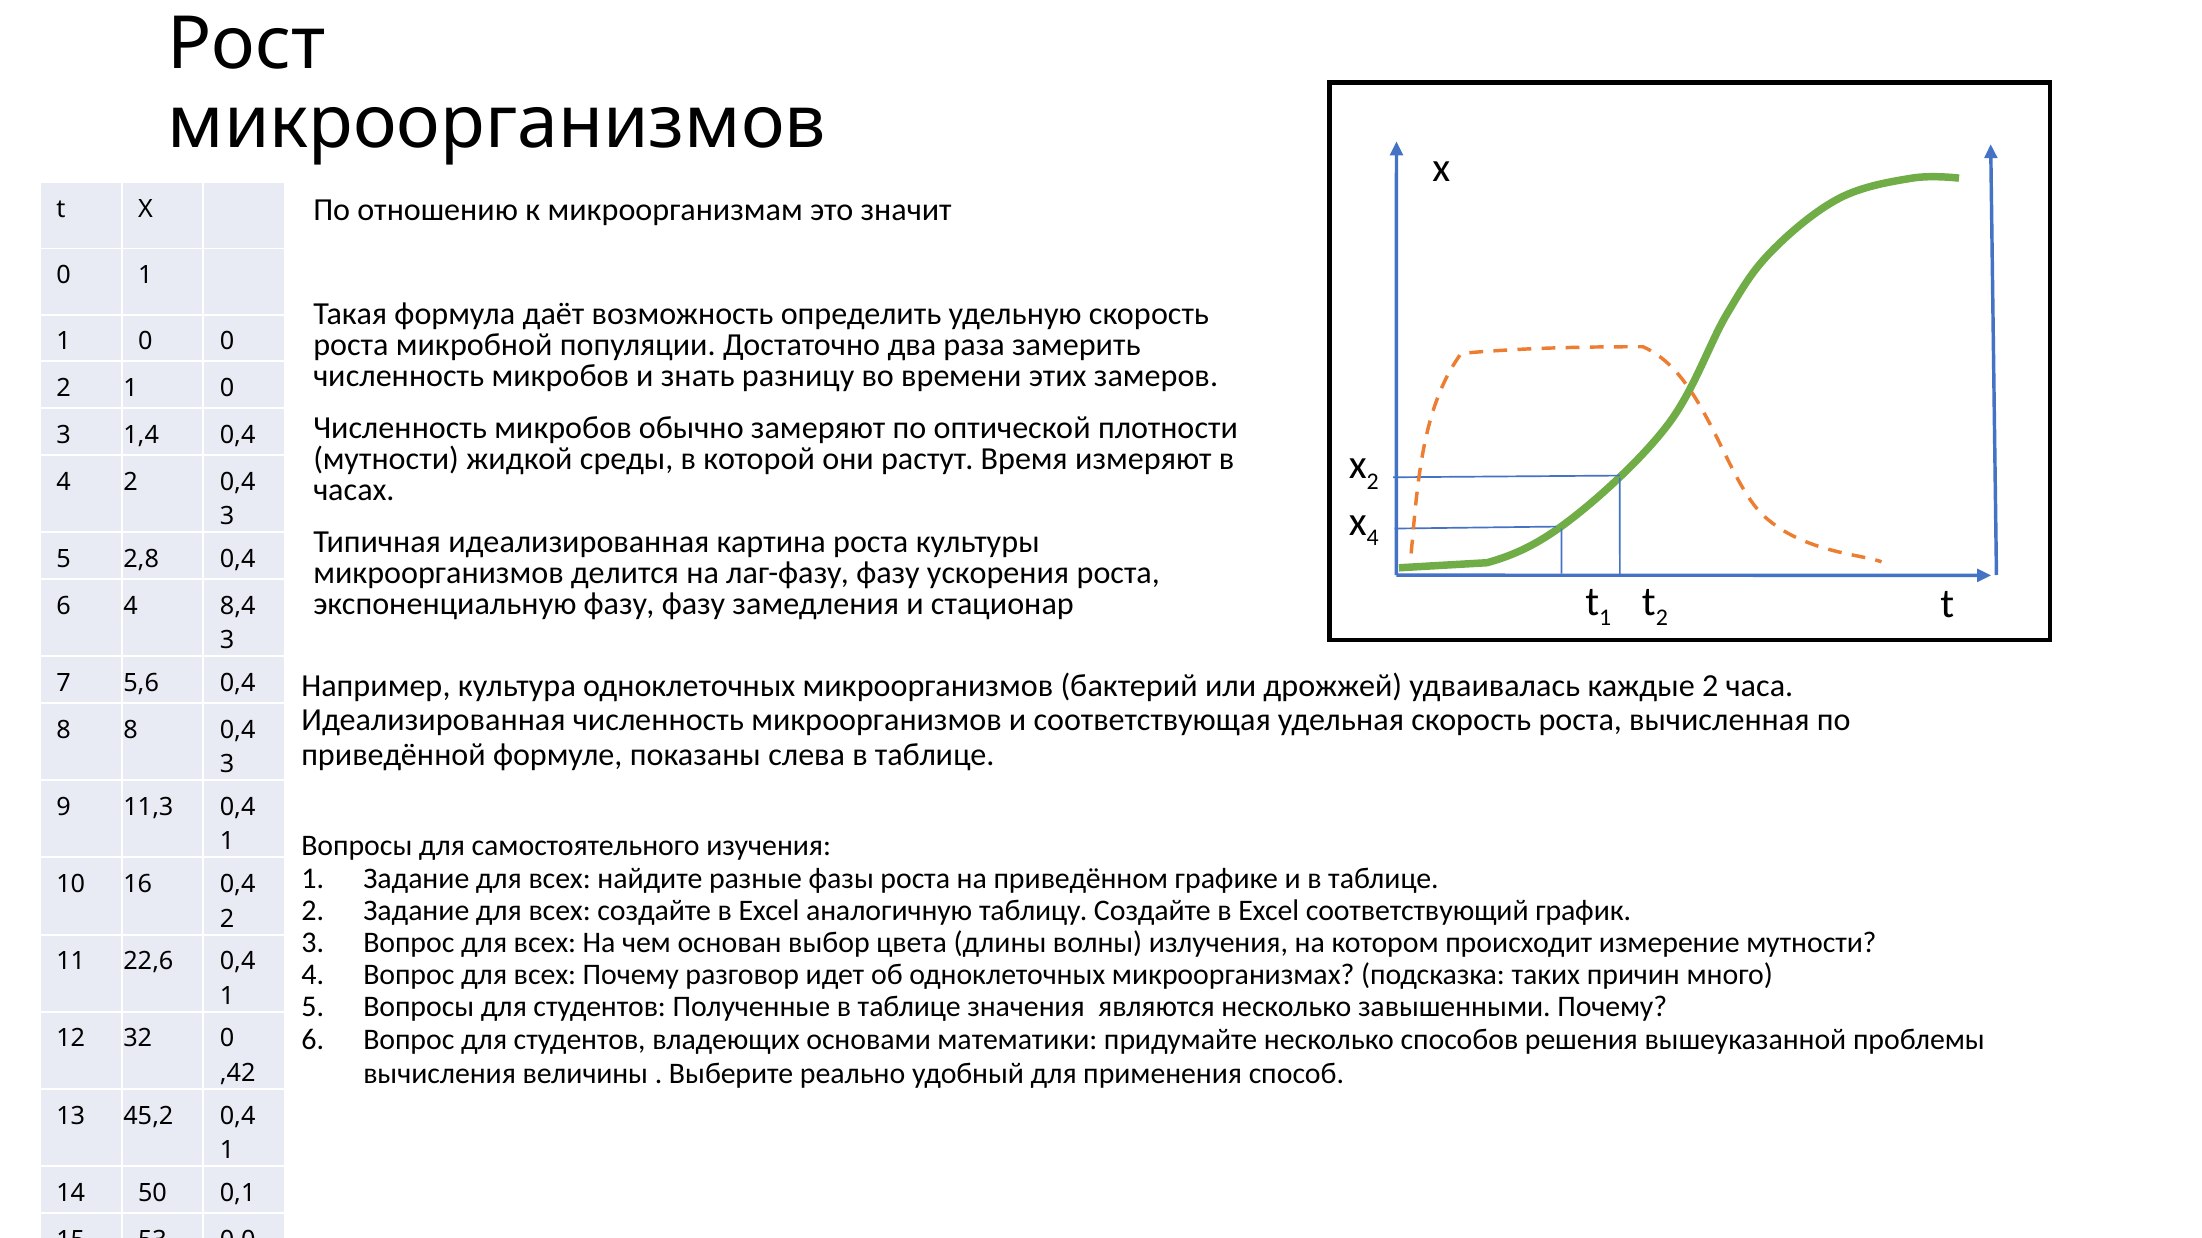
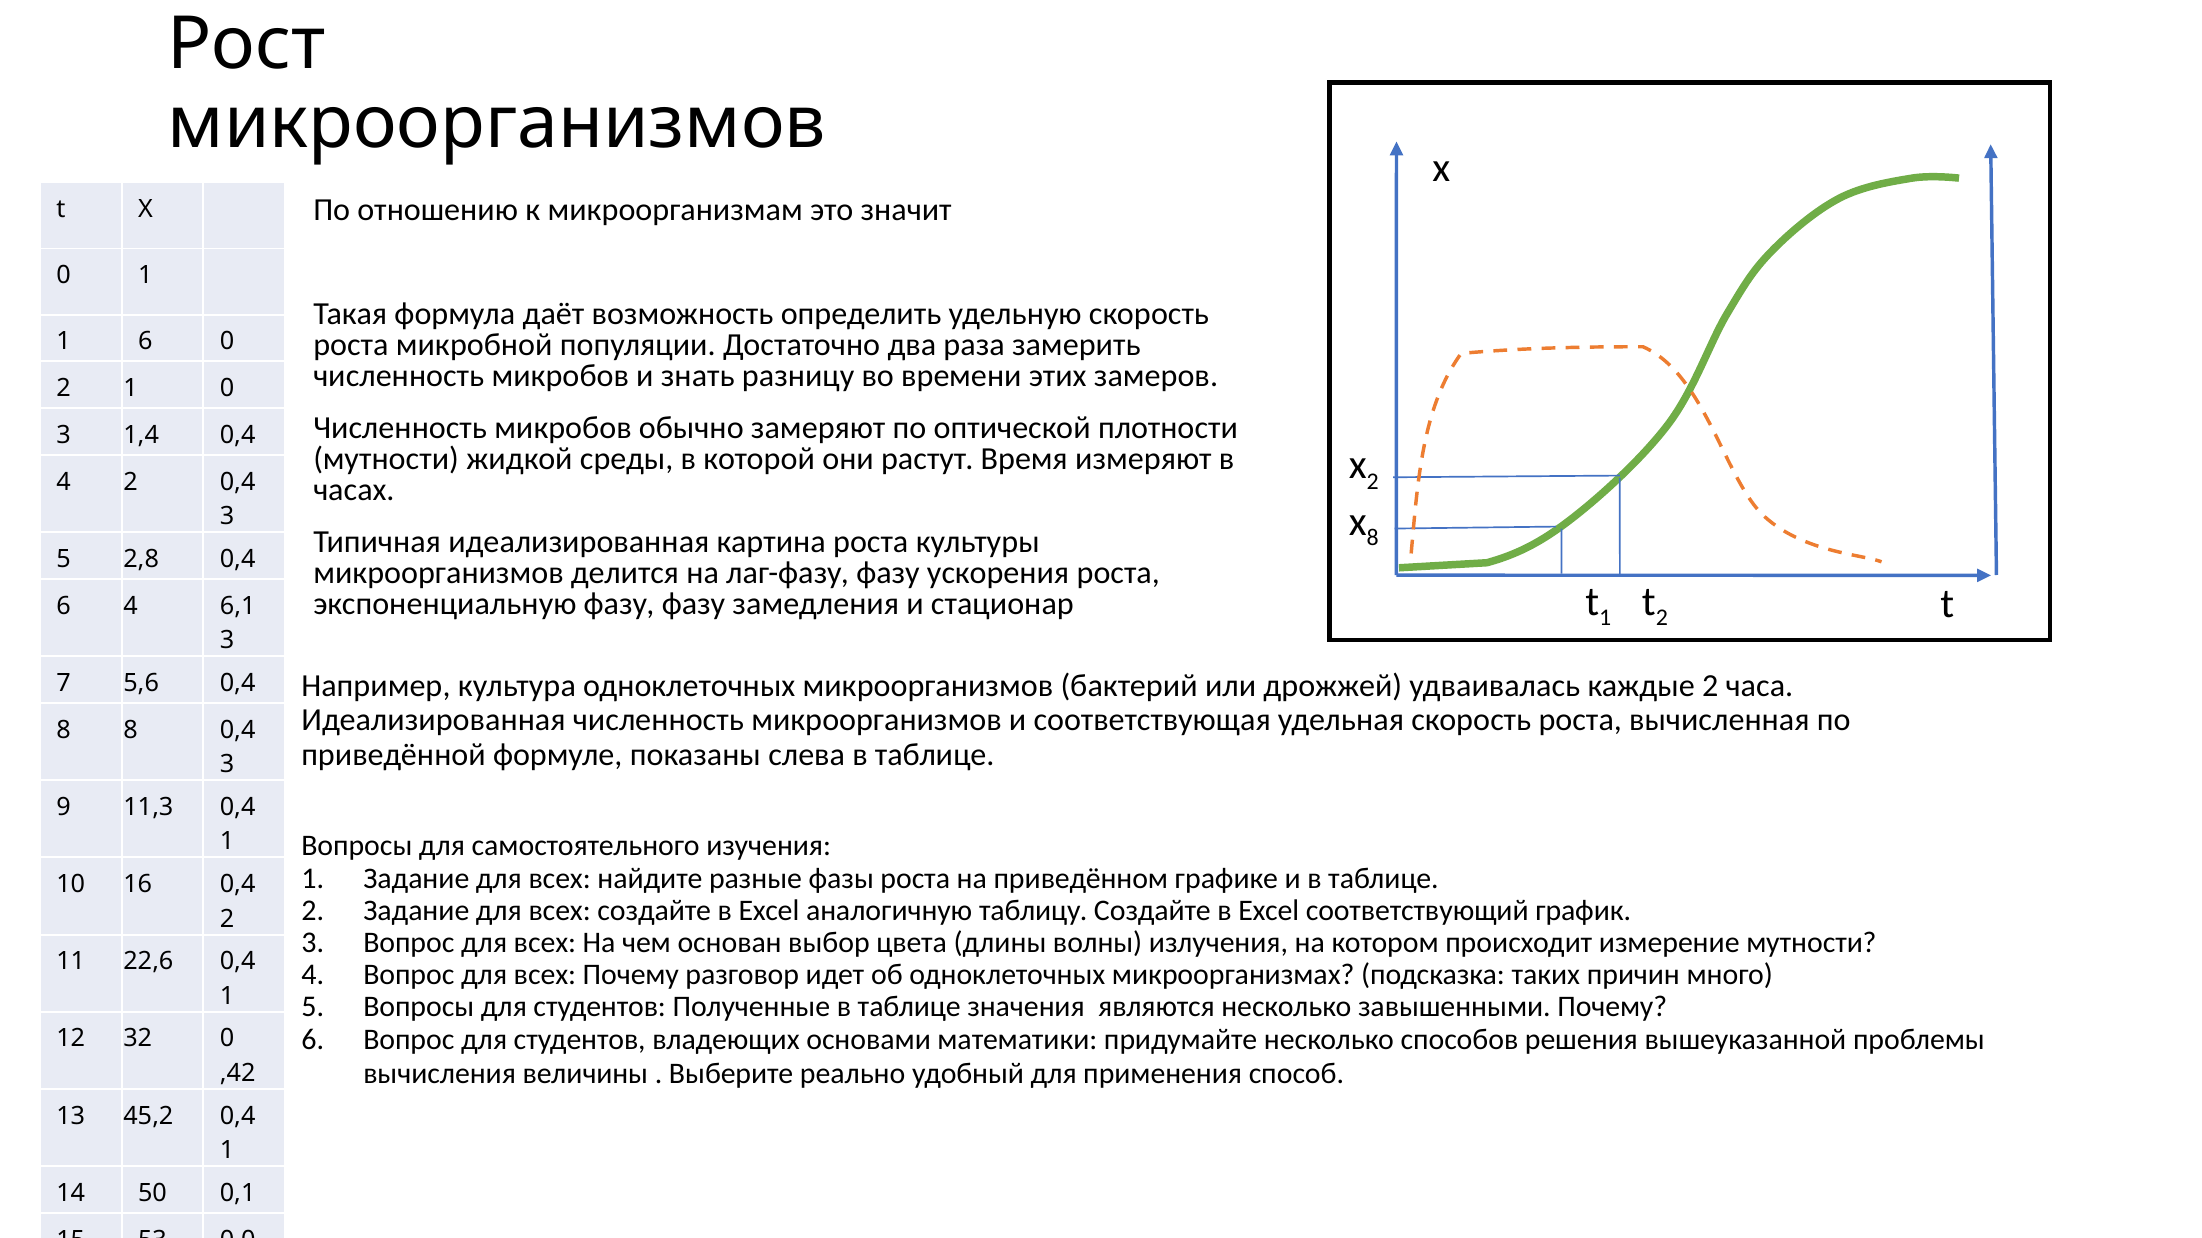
0 at (145, 342): 0 -> 6
x 4: 4 -> 8
8,4: 8,4 -> 6,1
